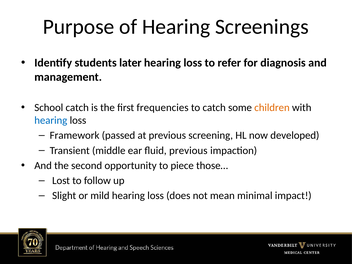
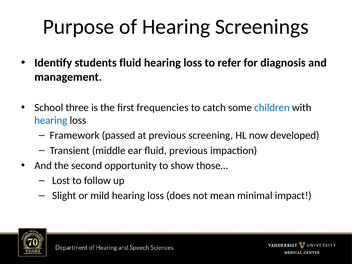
students later: later -> fluid
School catch: catch -> three
children colour: orange -> blue
piece: piece -> show
